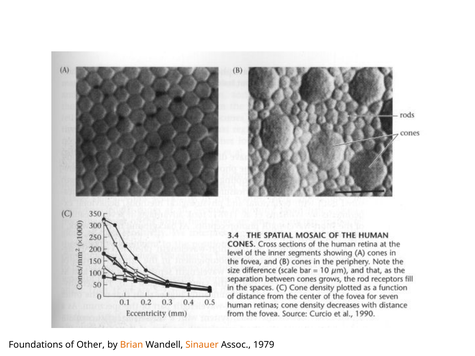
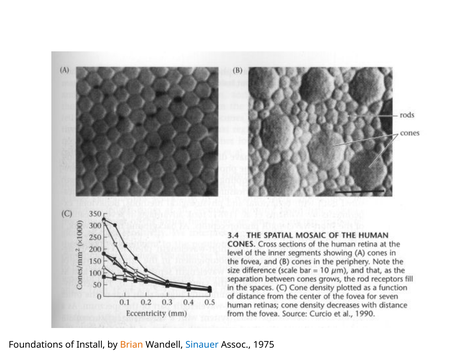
Other: Other -> Install
Sinauer colour: orange -> blue
1979: 1979 -> 1975
